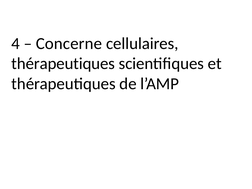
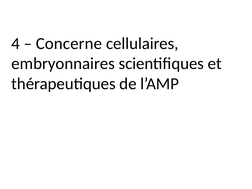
thérapeutiques at (63, 64): thérapeutiques -> embryonnaires
